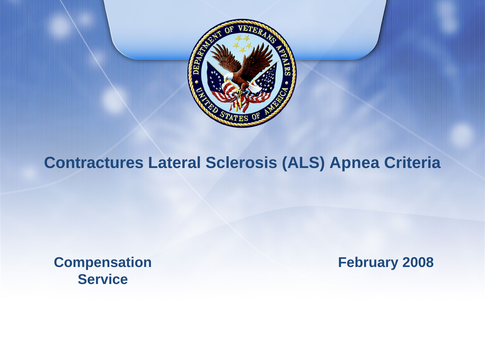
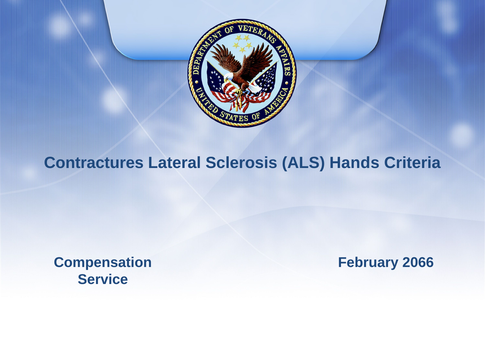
Apnea: Apnea -> Hands
2008: 2008 -> 2066
